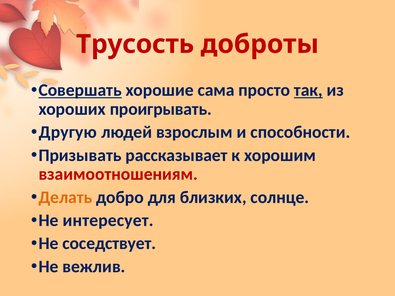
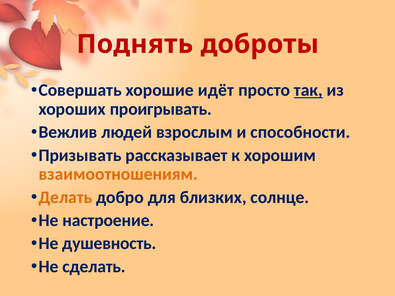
Трусость: Трусость -> Поднять
Совершать underline: present -> none
сама: сама -> идёт
Другую: Другую -> Вежлив
взаимоотношениям colour: red -> orange
интересует: интересует -> настроение
соседствует: соседствует -> душевность
вежлив: вежлив -> сделать
